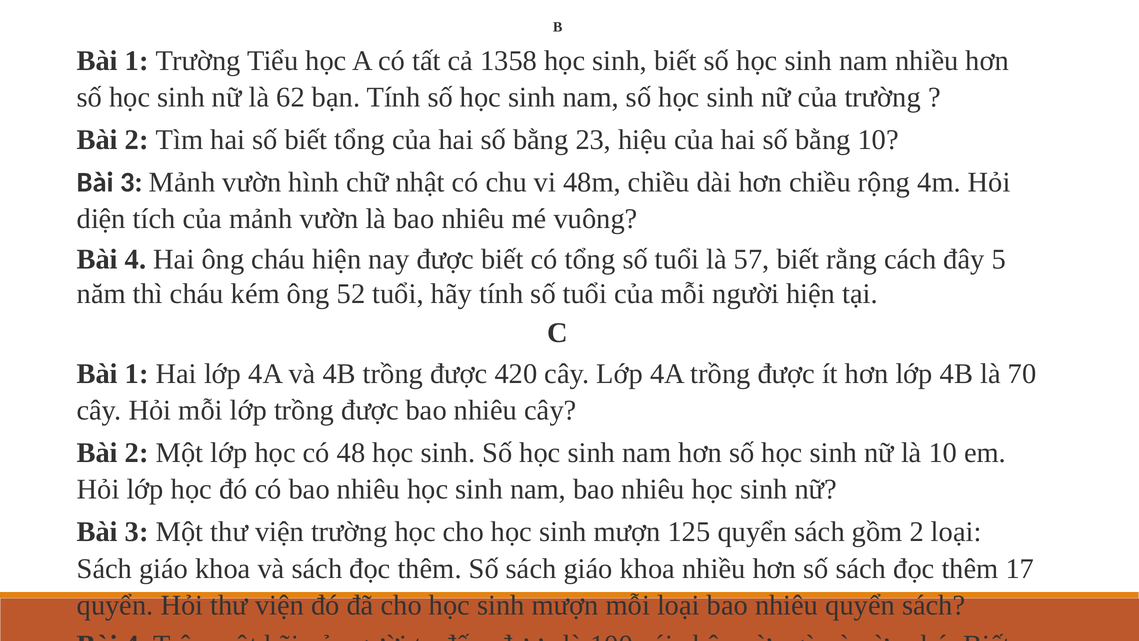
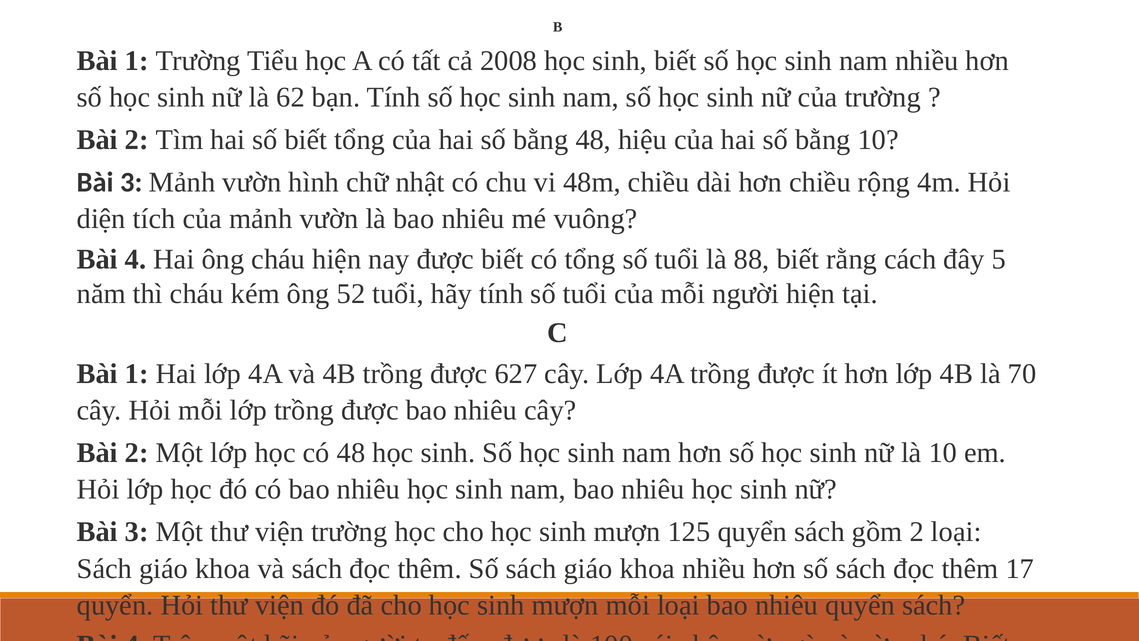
1358: 1358 -> 2008
bằng 23: 23 -> 48
57: 57 -> 88
420: 420 -> 627
